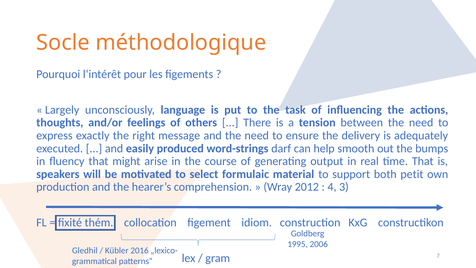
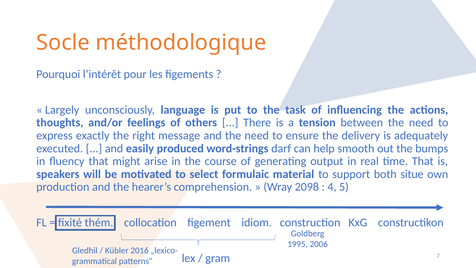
petit: petit -> situe
2012: 2012 -> 2098
3: 3 -> 5
